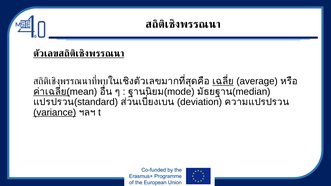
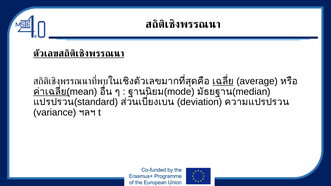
variance underline: present -> none
